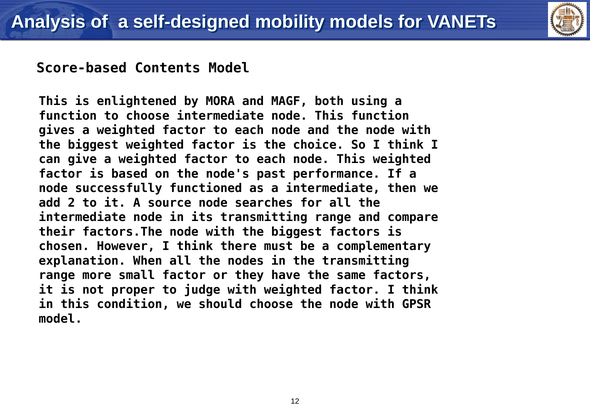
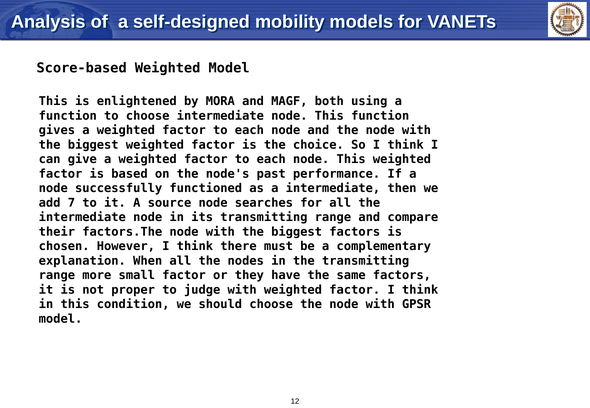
Score-based Contents: Contents -> Weighted
2: 2 -> 7
